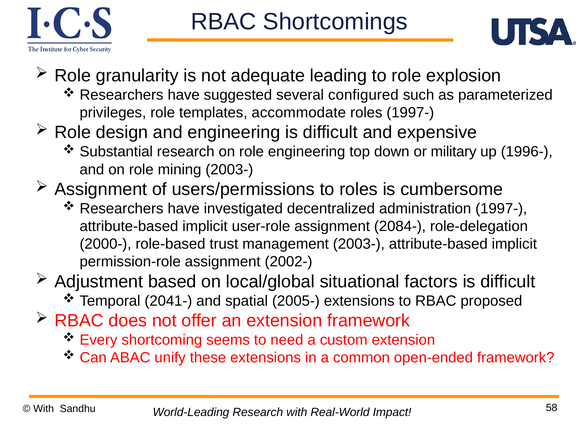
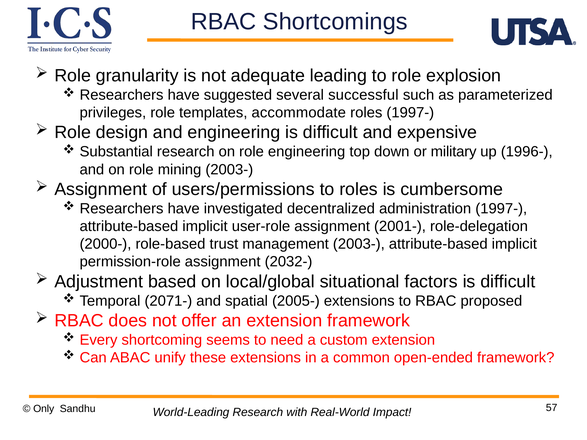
configured: configured -> successful
2084-: 2084- -> 2001-
2002-: 2002- -> 2032-
2041-: 2041- -> 2071-
With at (44, 409): With -> Only
58: 58 -> 57
